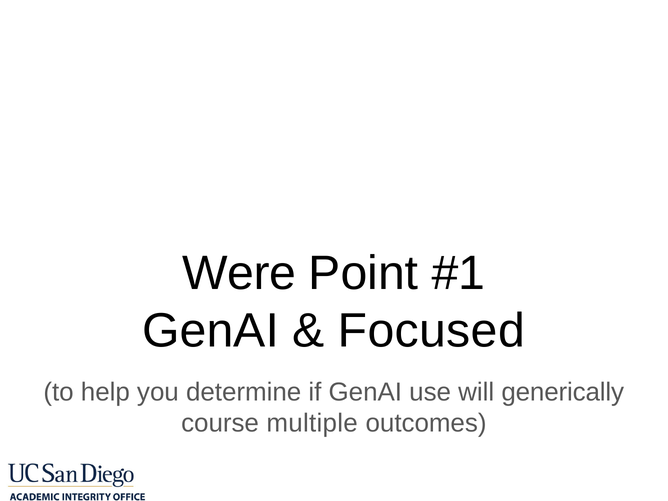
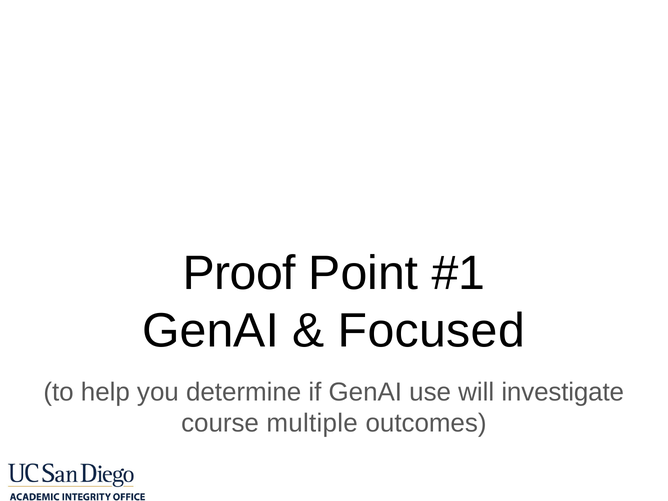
Were: Were -> Proof
generically: generically -> investigate
